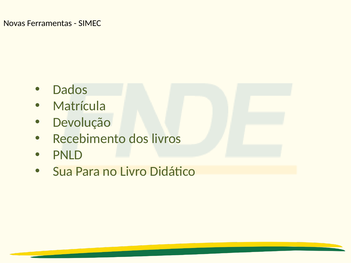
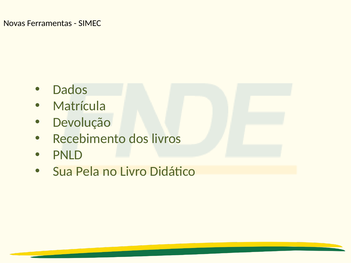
Para: Para -> Pela
